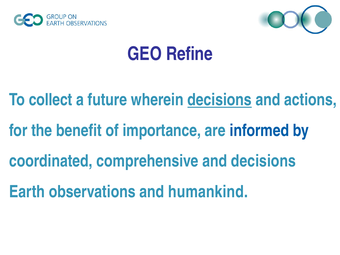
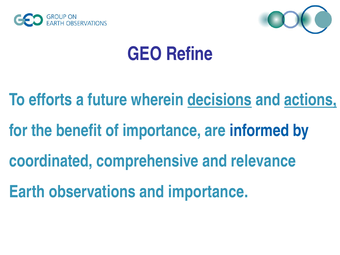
collect: collect -> efforts
actions underline: none -> present
and decisions: decisions -> relevance
and humankind: humankind -> importance
